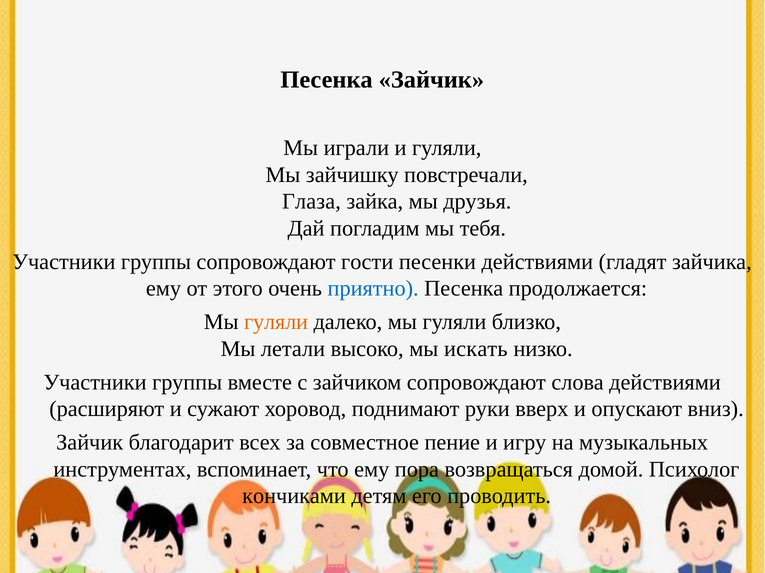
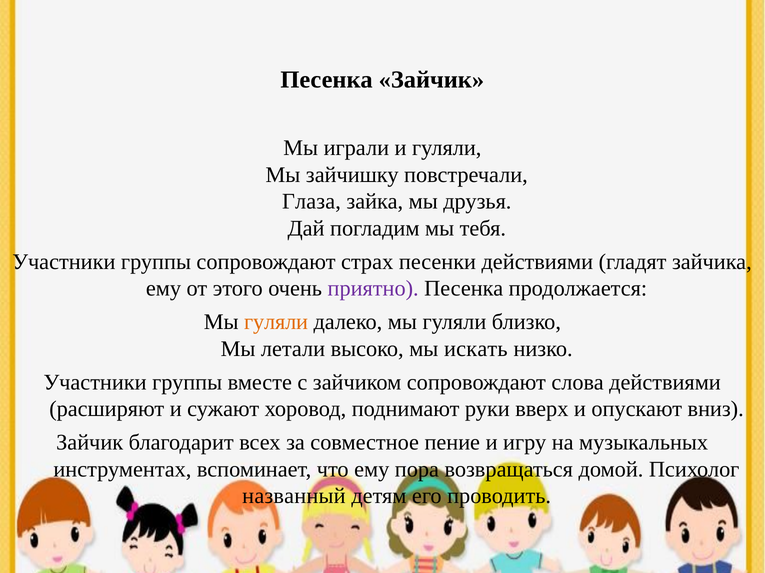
гости: гости -> страх
приятно colour: blue -> purple
кончиками: кончиками -> названный
